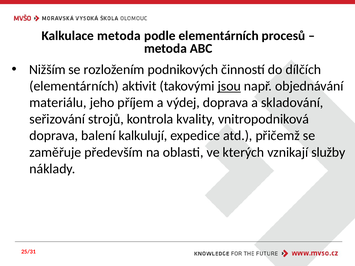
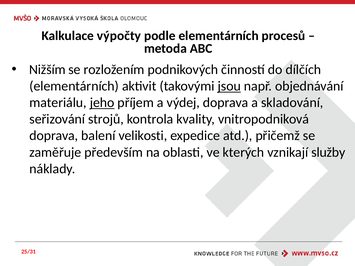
Kalkulace metoda: metoda -> výpočty
jeho underline: none -> present
kalkulují: kalkulují -> velikosti
